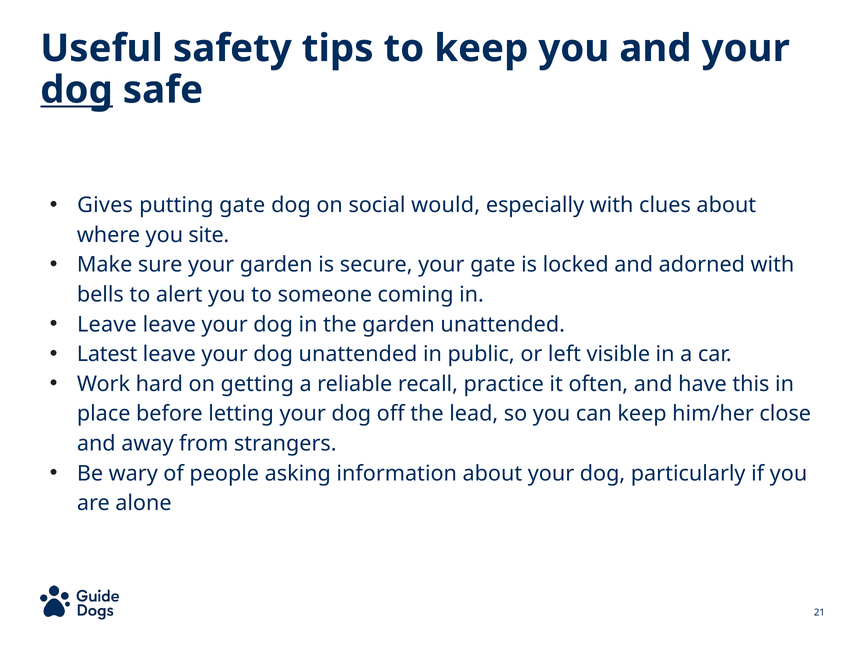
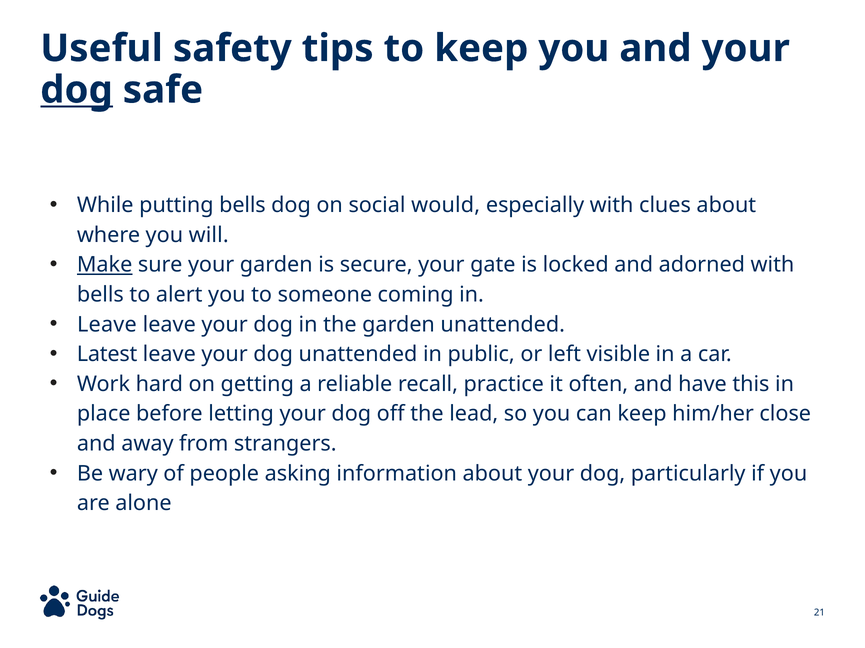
Gives: Gives -> While
putting gate: gate -> bells
site: site -> will
Make underline: none -> present
